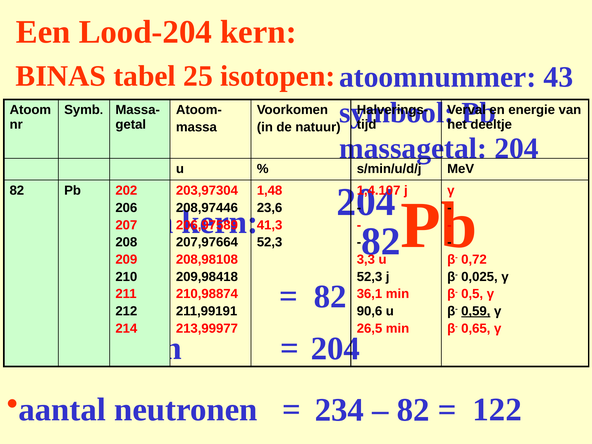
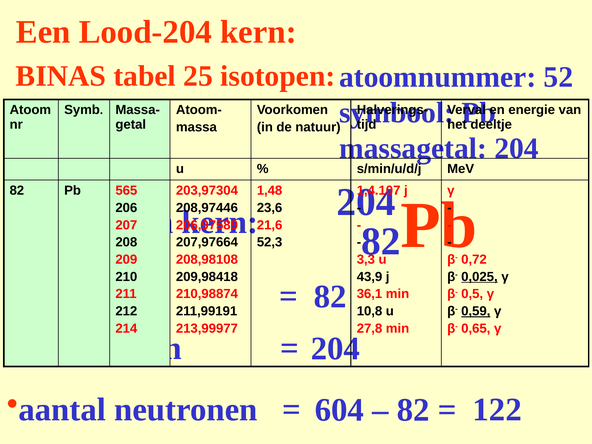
43: 43 -> 52
202: 202 -> 565
41,3: 41,3 -> 21,6
52,3 at (369, 277): 52,3 -> 43,9
0,025 underline: none -> present
90,6: 90,6 -> 10,8
26,5: 26,5 -> 27,8
234: 234 -> 604
